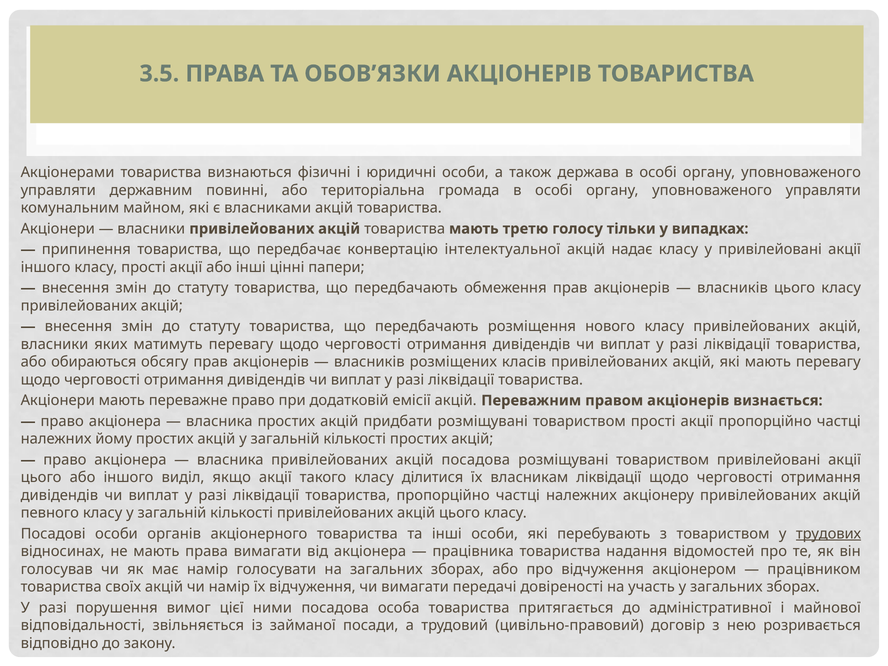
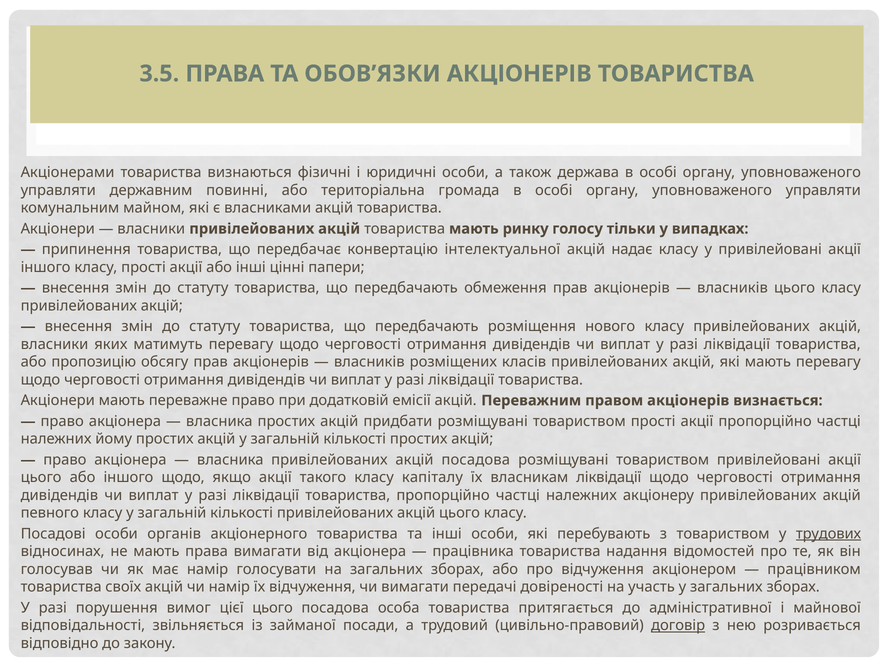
третю: третю -> ринку
обираються: обираються -> пропозицію
іншого виділ: виділ -> щодо
ділитися: ділитися -> капіталу
цієї ними: ними -> цього
договір underline: none -> present
